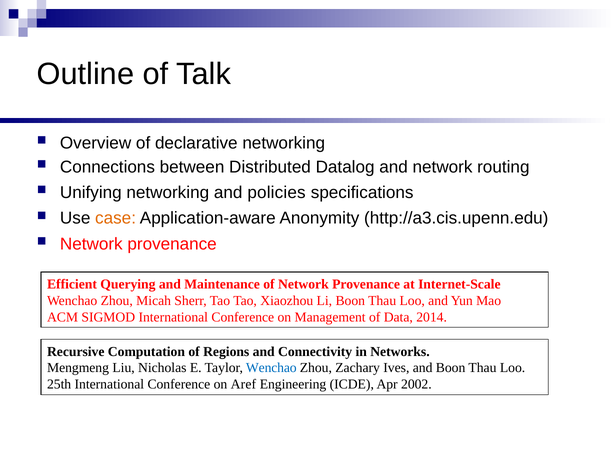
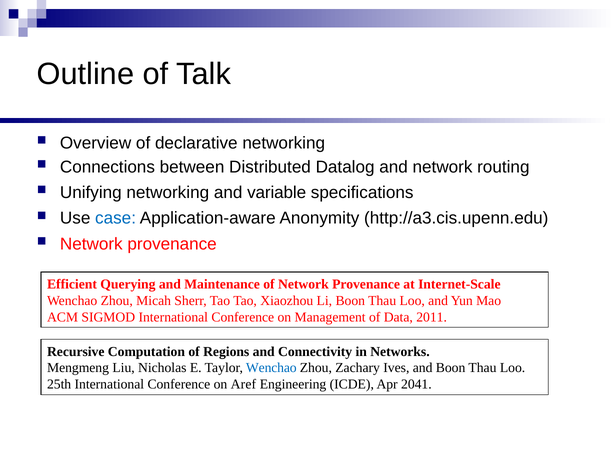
policies: policies -> variable
case colour: orange -> blue
2014: 2014 -> 2011
2002: 2002 -> 2041
